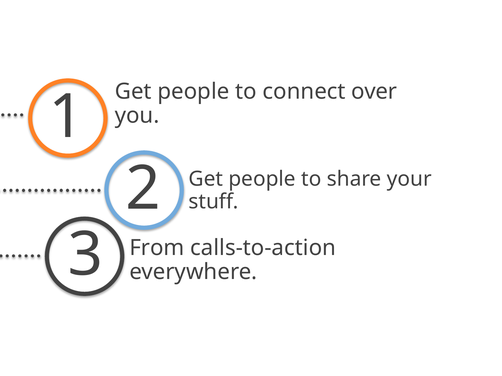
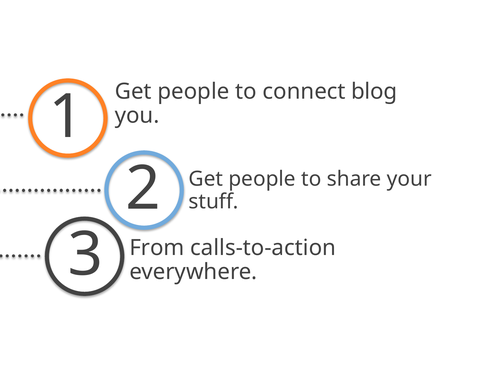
over: over -> blog
